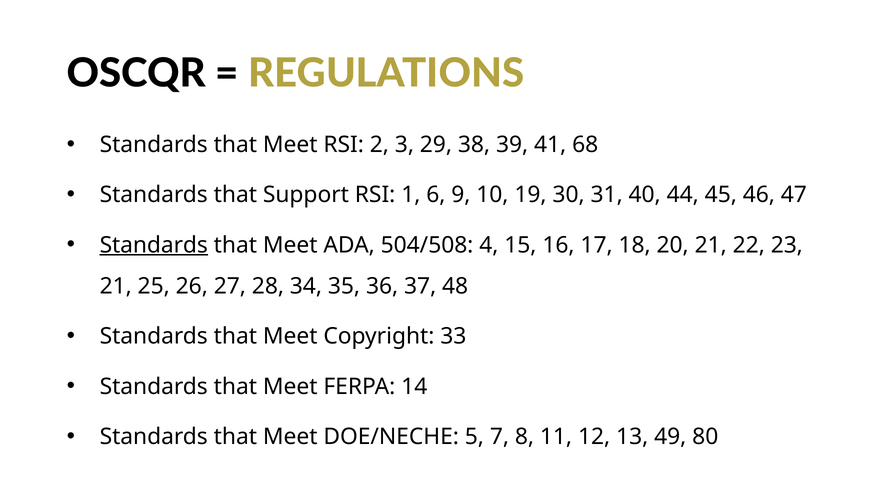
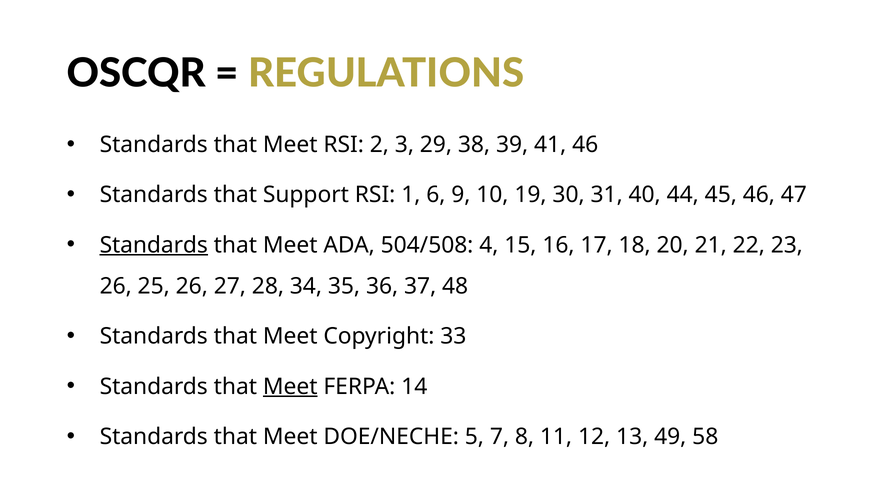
41 68: 68 -> 46
21 at (116, 286): 21 -> 26
Meet at (290, 386) underline: none -> present
80: 80 -> 58
